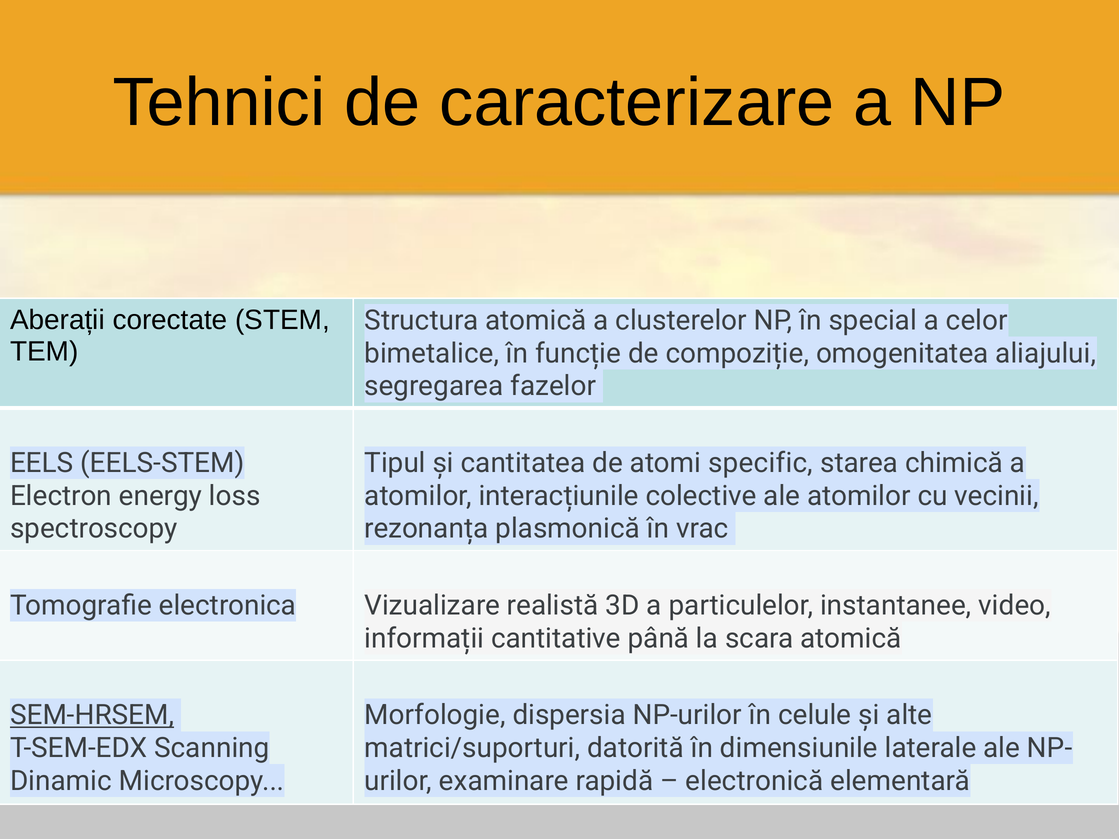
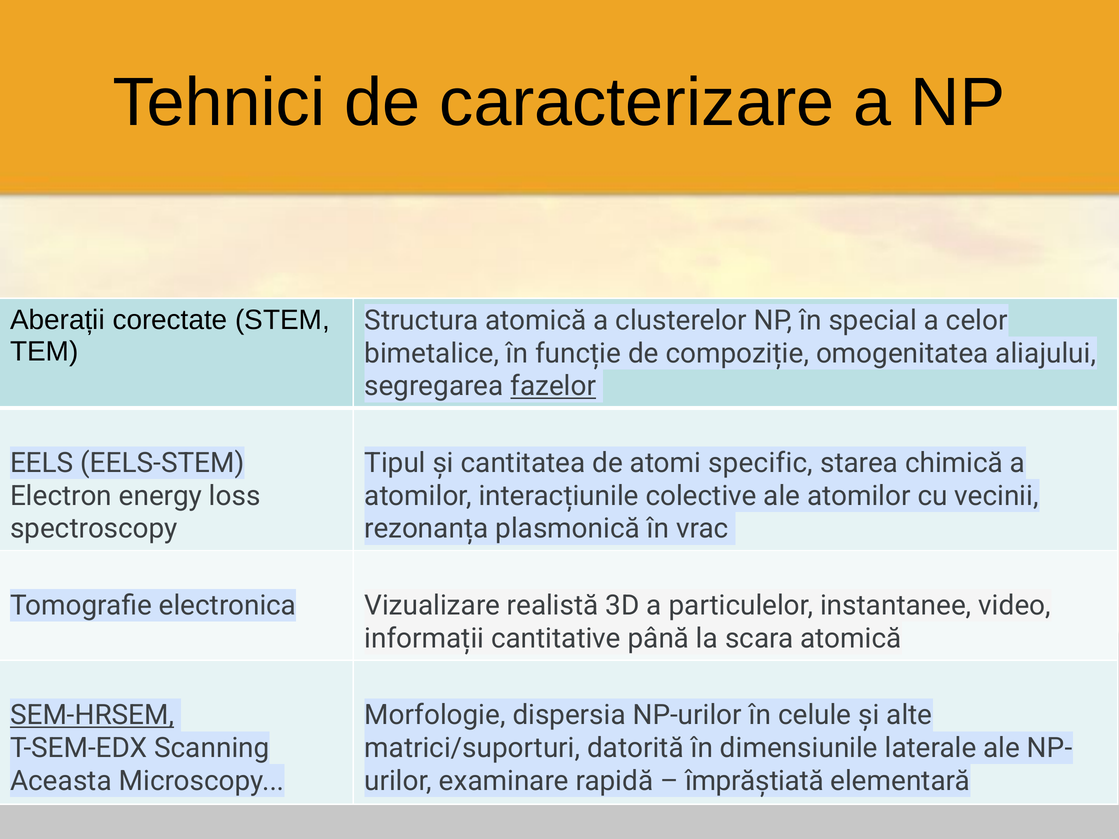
fazelor underline: none -> present
Dinamic: Dinamic -> Aceasta
electronică: electronică -> împrăștiată
